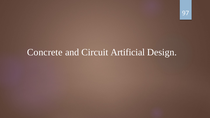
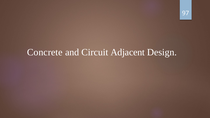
Artificial: Artificial -> Adjacent
